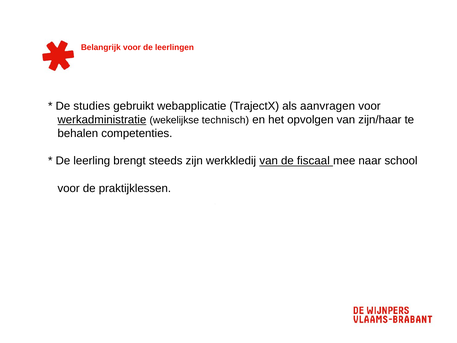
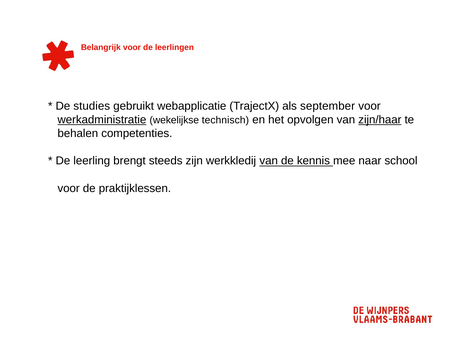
aanvragen: aanvragen -> september
zijn/haar underline: none -> present
fiscaal: fiscaal -> kennis
